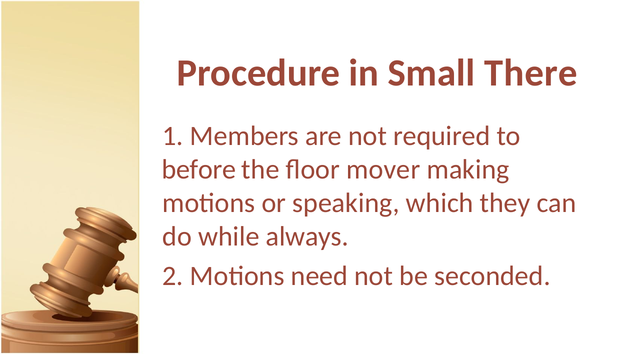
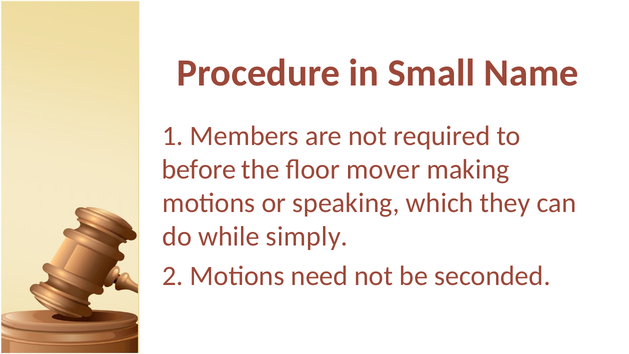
There: There -> Name
always: always -> simply
